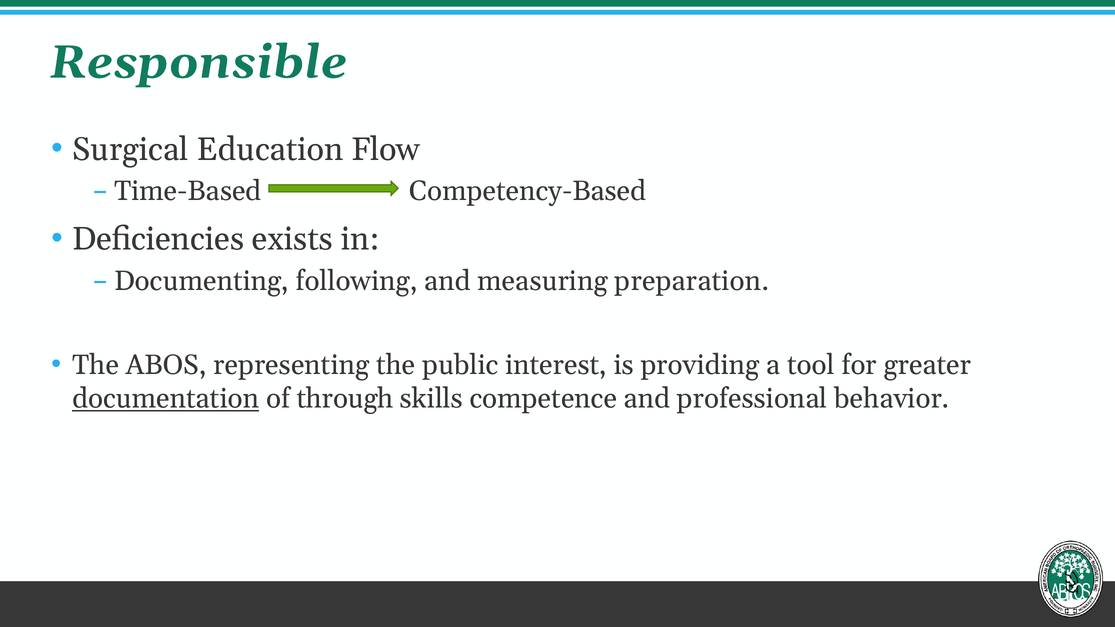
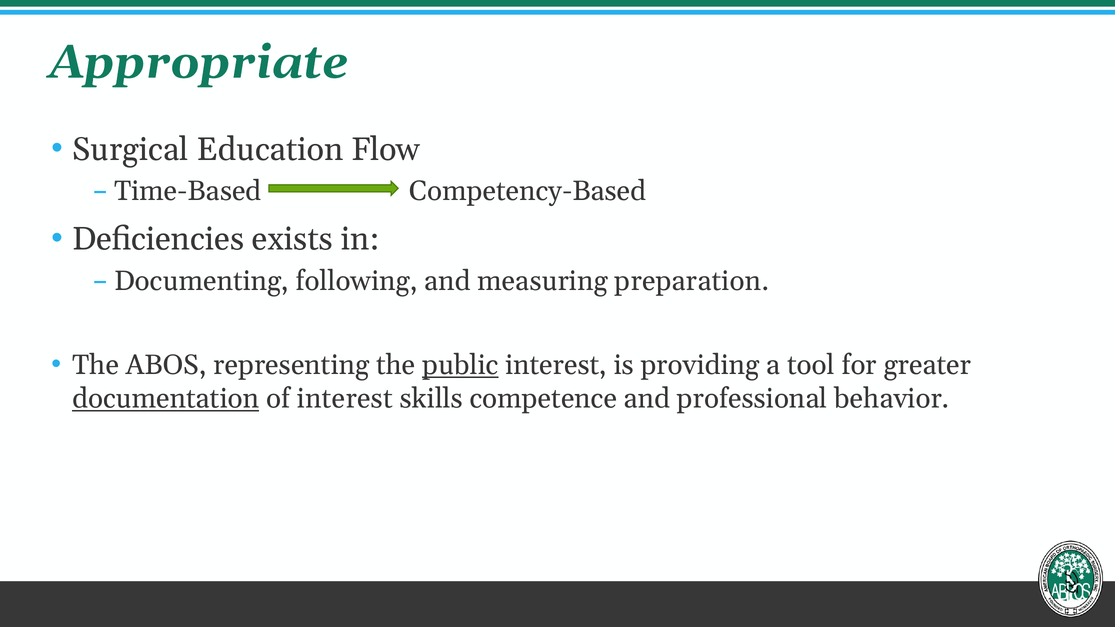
Responsible: Responsible -> Appropriate
public underline: none -> present
of through: through -> interest
